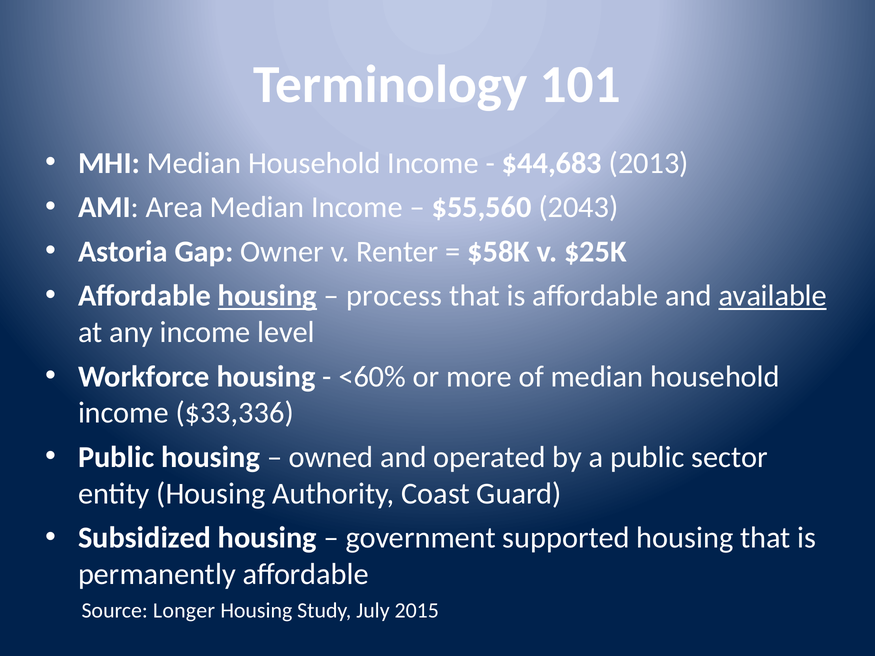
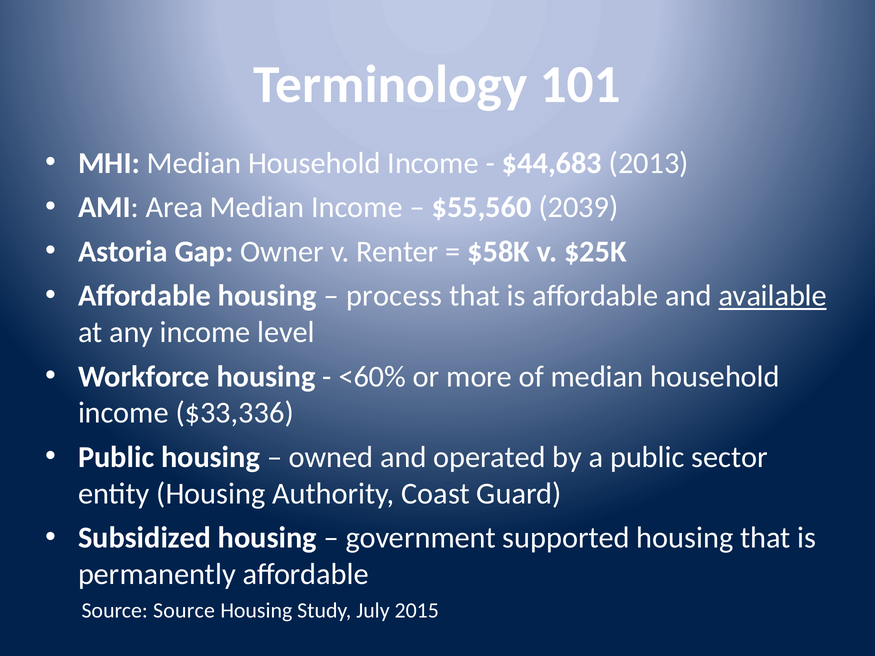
2043: 2043 -> 2039
housing at (267, 296) underline: present -> none
Source Longer: Longer -> Source
